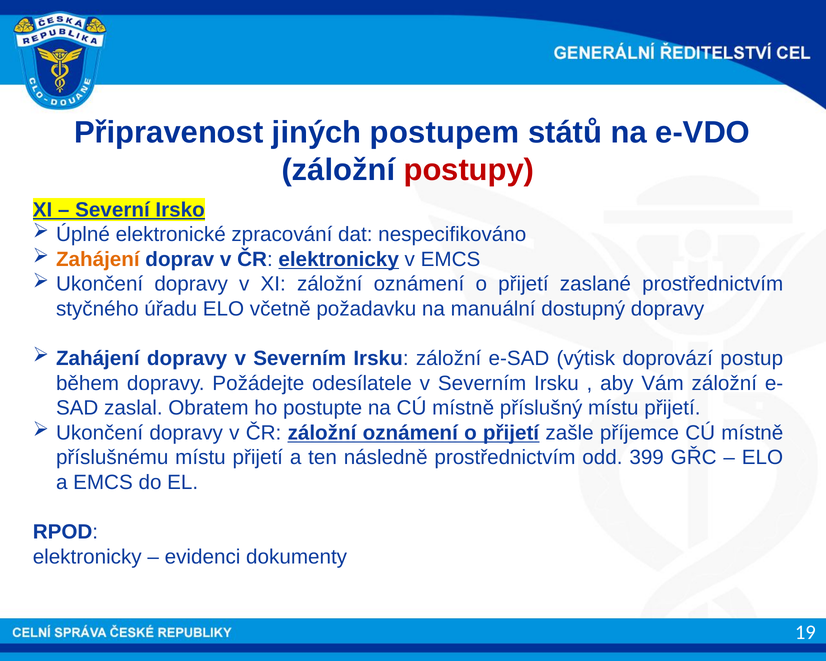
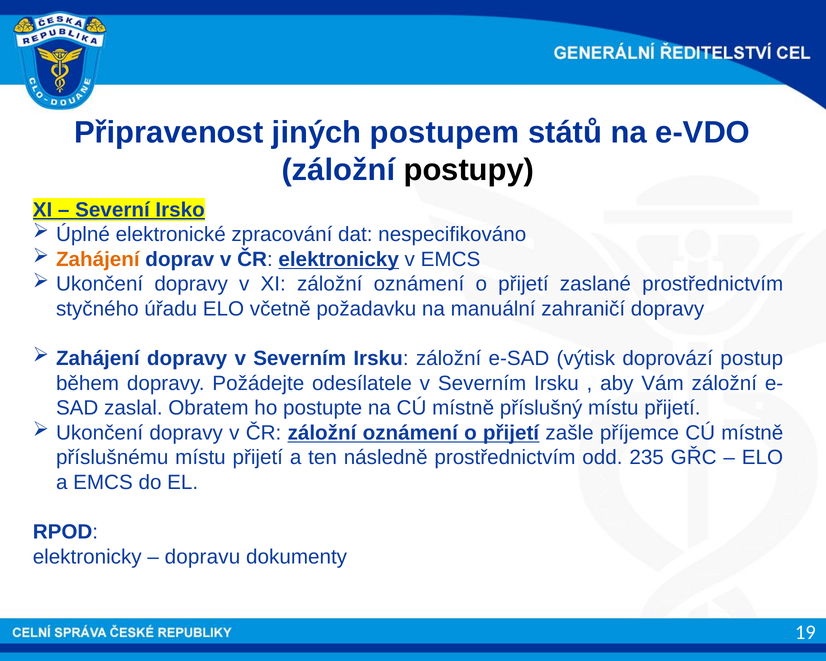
postupy colour: red -> black
dostupný: dostupný -> zahraničí
399: 399 -> 235
evidenci: evidenci -> dopravu
